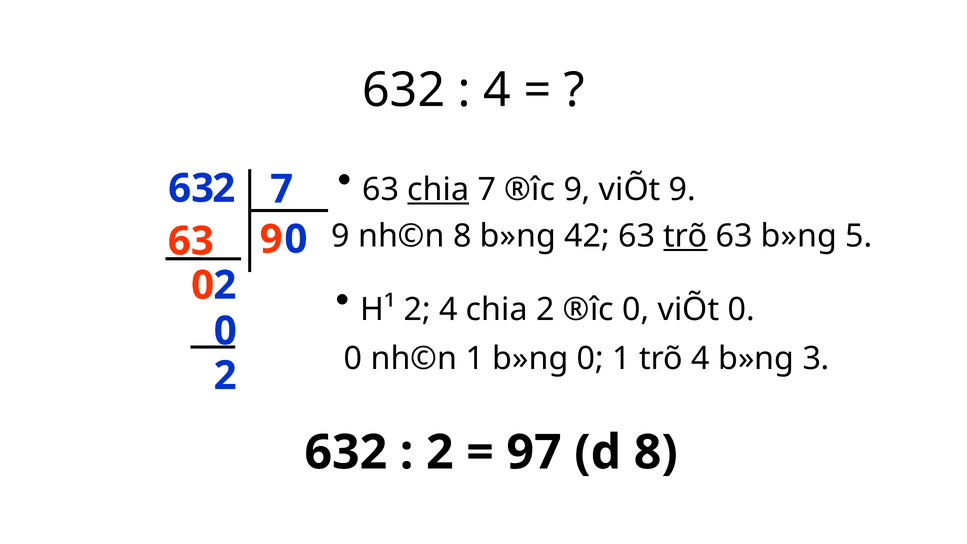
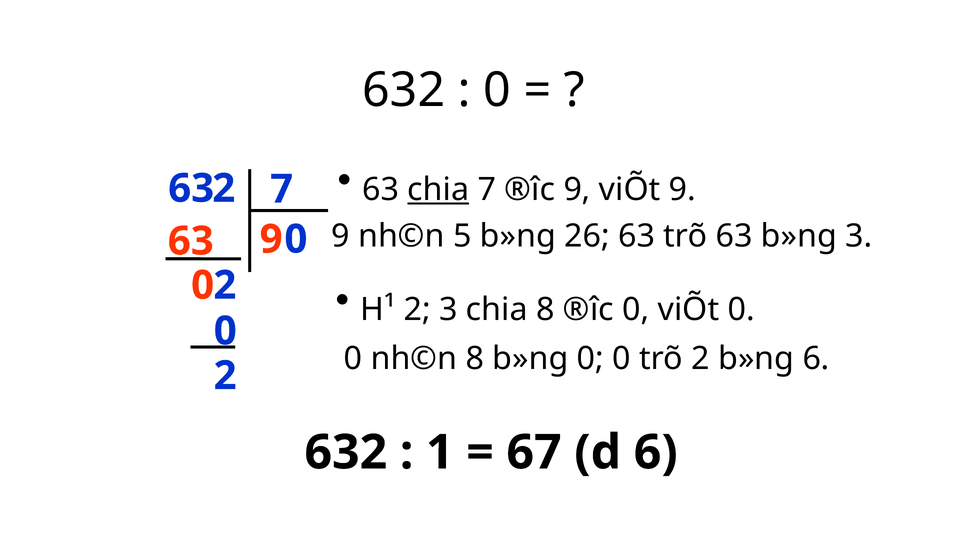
4 at (497, 90): 4 -> 0
nh©n 8: 8 -> 5
42: 42 -> 26
trõ at (685, 236) underline: present -> none
b»ng 5: 5 -> 3
2 4: 4 -> 3
chia 2: 2 -> 8
nh©n 1: 1 -> 8
b»ng 0 1: 1 -> 0
trõ 4: 4 -> 2
b»ng 3: 3 -> 6
2 at (440, 452): 2 -> 1
97: 97 -> 67
8 at (656, 452): 8 -> 6
